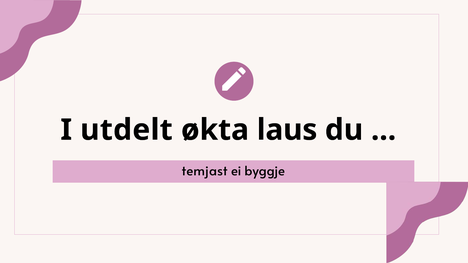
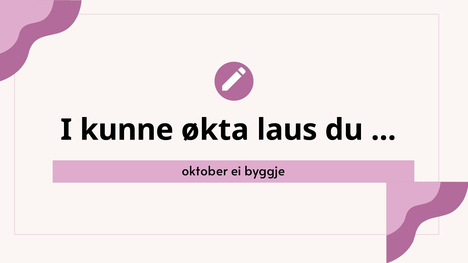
utdelt: utdelt -> kunne
temjast: temjast -> oktober
